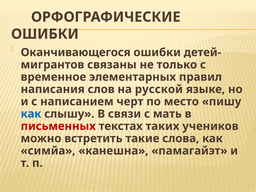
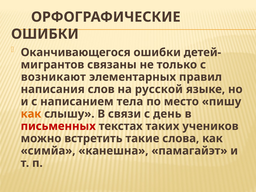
временное: временное -> возникают
черт: черт -> тела
как at (31, 114) colour: blue -> orange
мать: мать -> день
